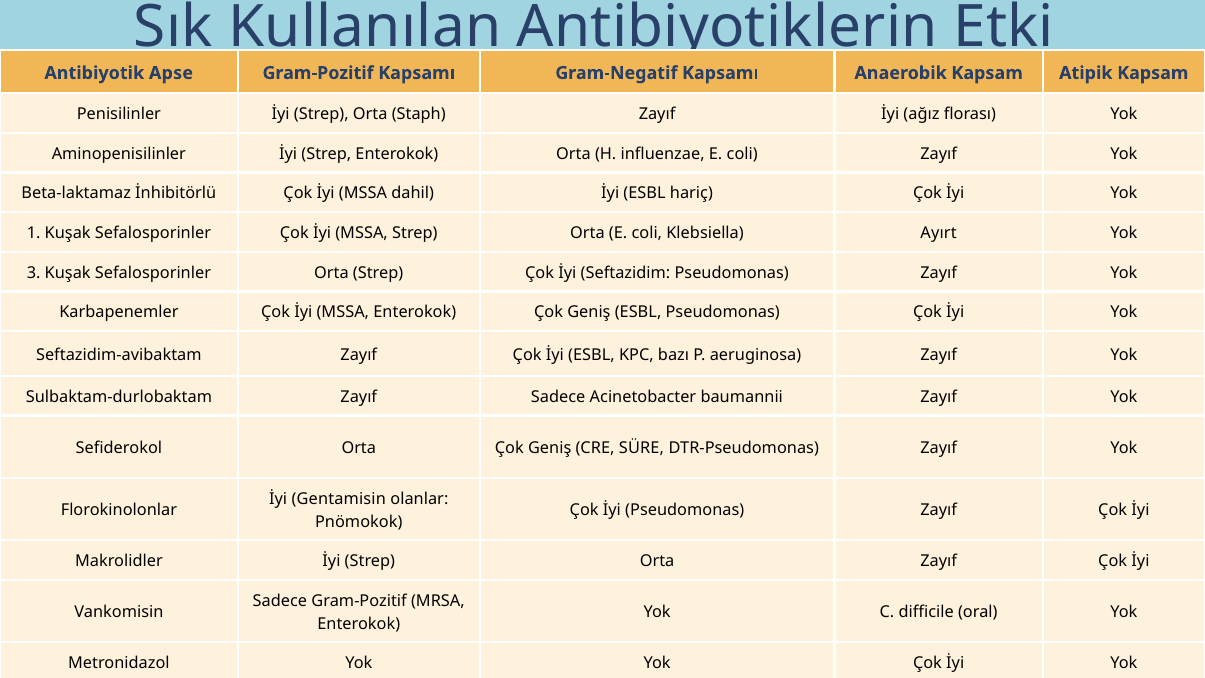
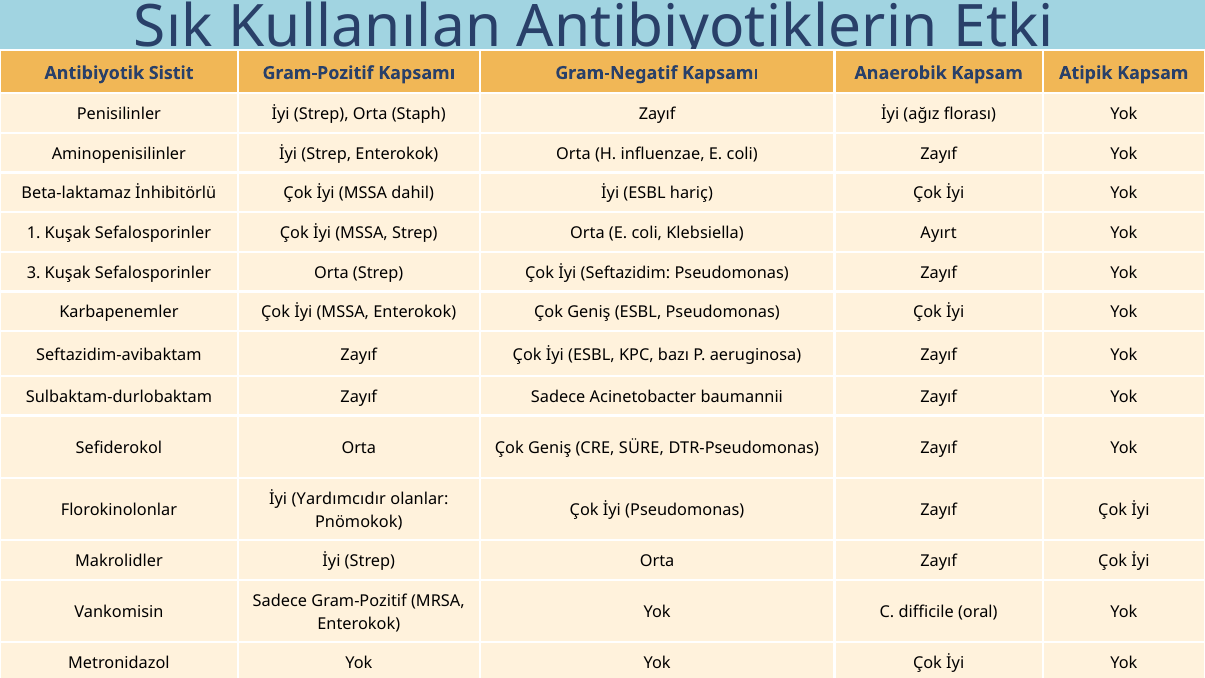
Apse: Apse -> Sistit
Gentamisin: Gentamisin -> Yardımcıdır
